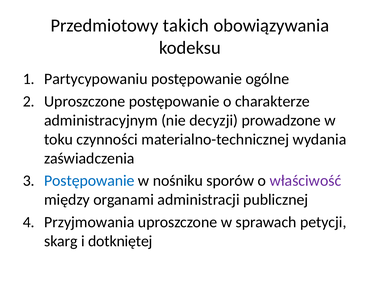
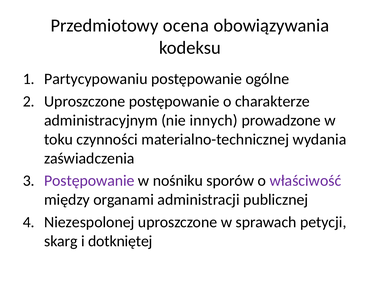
takich: takich -> ocena
decyzji: decyzji -> innych
Postępowanie at (89, 181) colour: blue -> purple
Przyjmowania: Przyjmowania -> Niezespolonej
